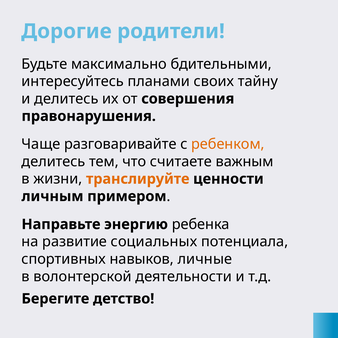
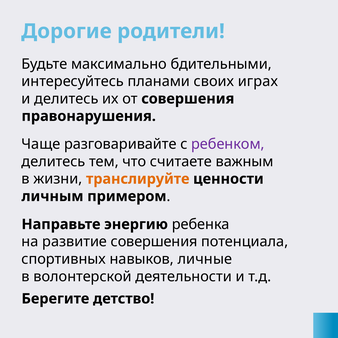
тайну: тайну -> играх
ребенком colour: orange -> purple
развитие социальных: социальных -> совершения
